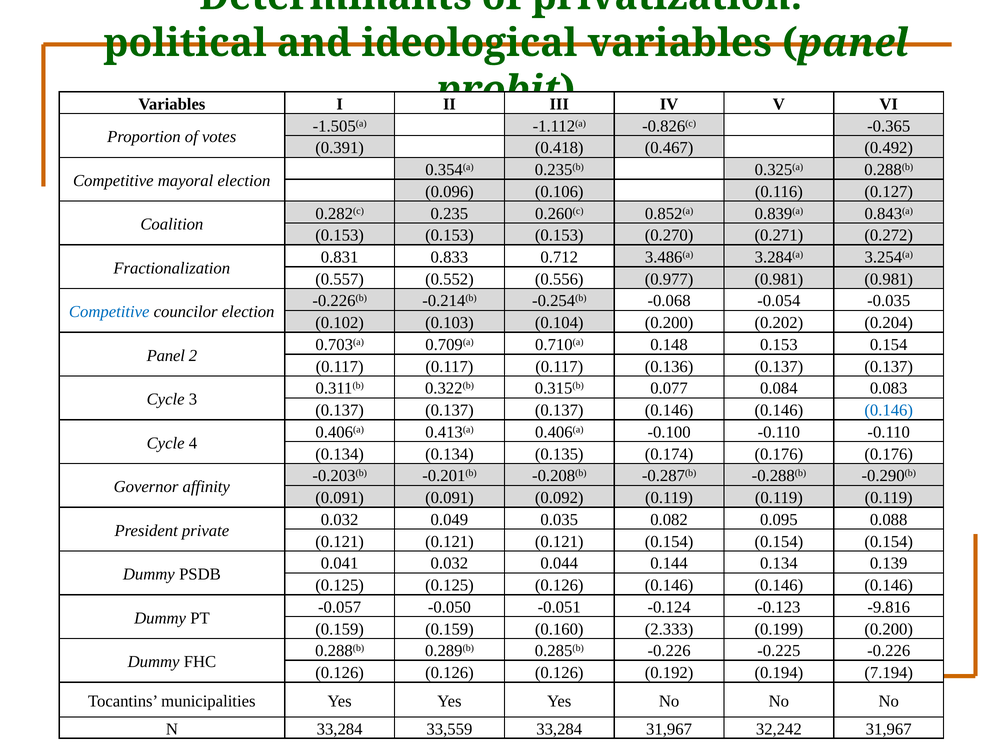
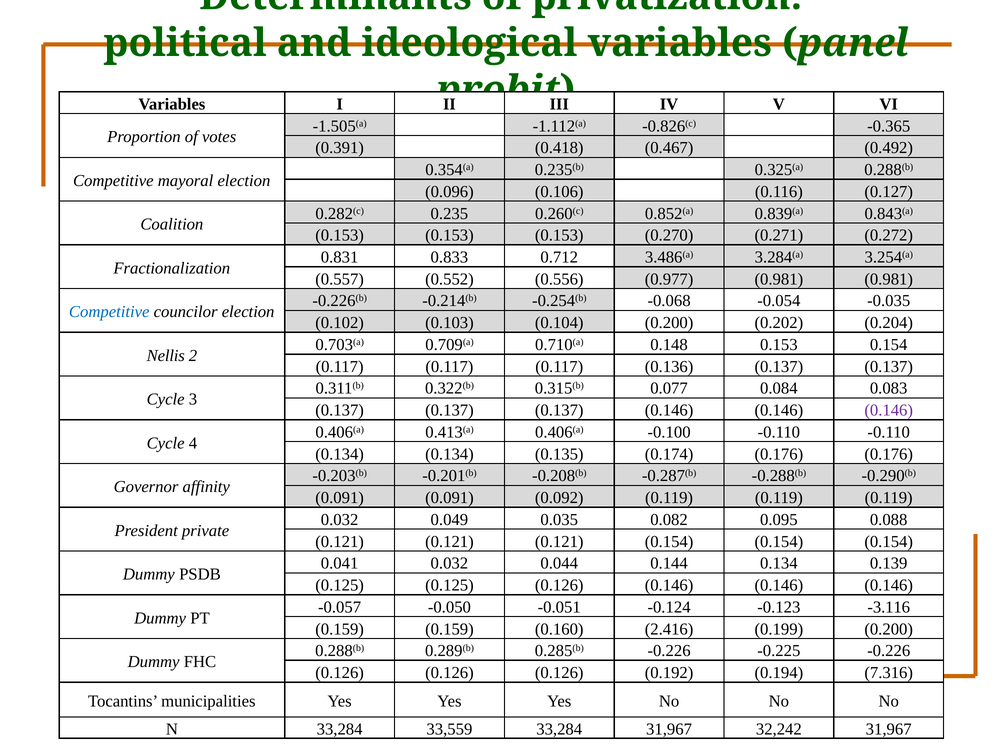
Panel at (166, 356): Panel -> Nellis
0.146 at (889, 410) colour: blue -> purple
-9.816: -9.816 -> -3.116
2.333: 2.333 -> 2.416
7.194: 7.194 -> 7.316
